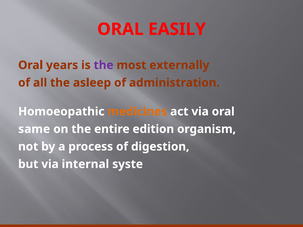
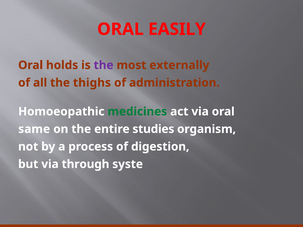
years: years -> holds
asleep: asleep -> thighs
medicines colour: orange -> green
edition: edition -> studies
internal: internal -> through
